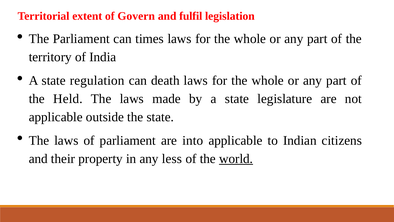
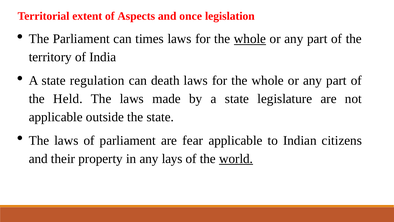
Govern: Govern -> Aspects
fulfil: fulfil -> once
whole at (250, 39) underline: none -> present
into: into -> fear
less: less -> lays
